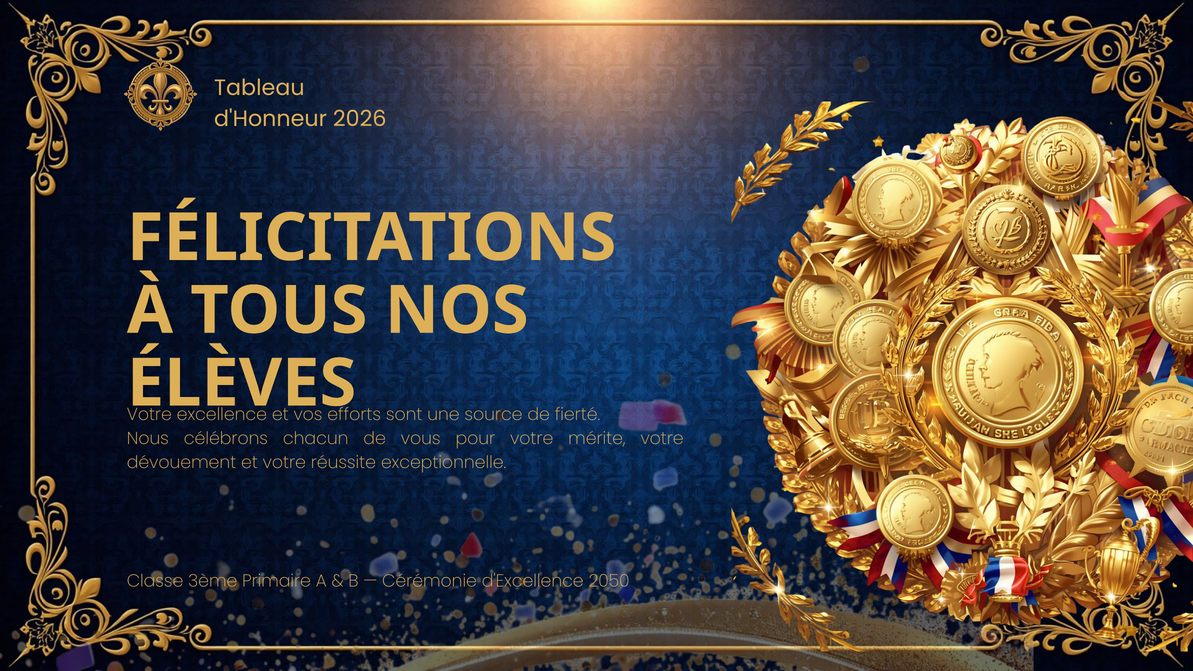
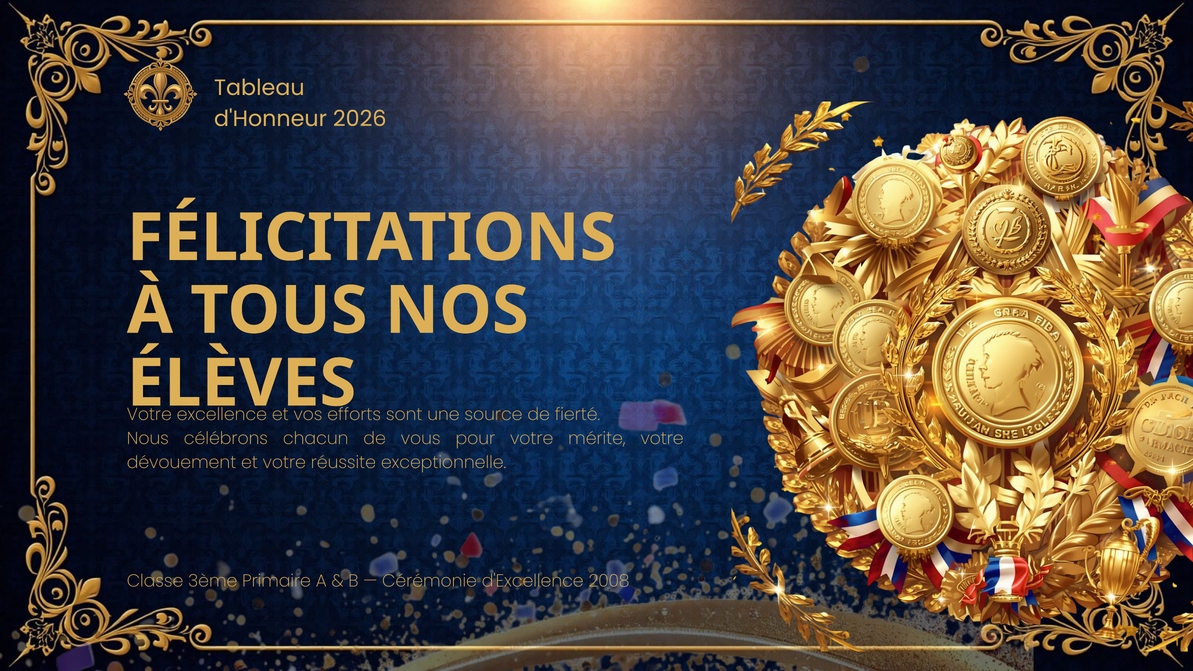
2050: 2050 -> 2008
